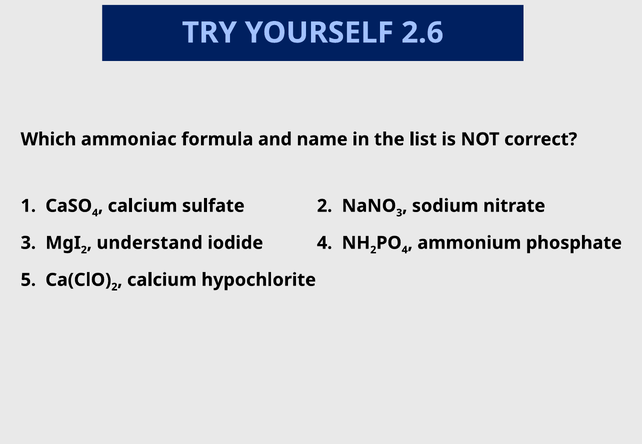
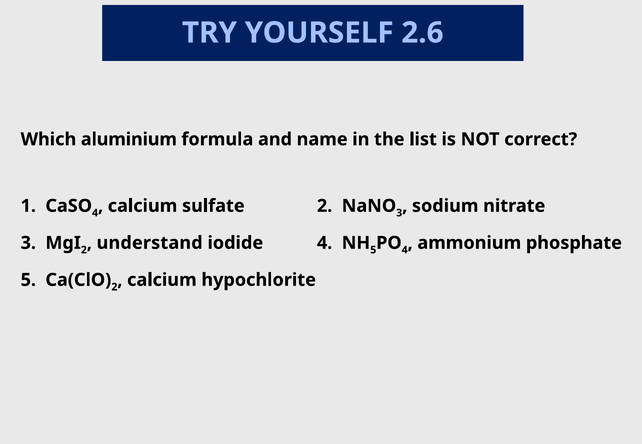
ammoniac: ammoniac -> aluminium
2 at (373, 250): 2 -> 5
